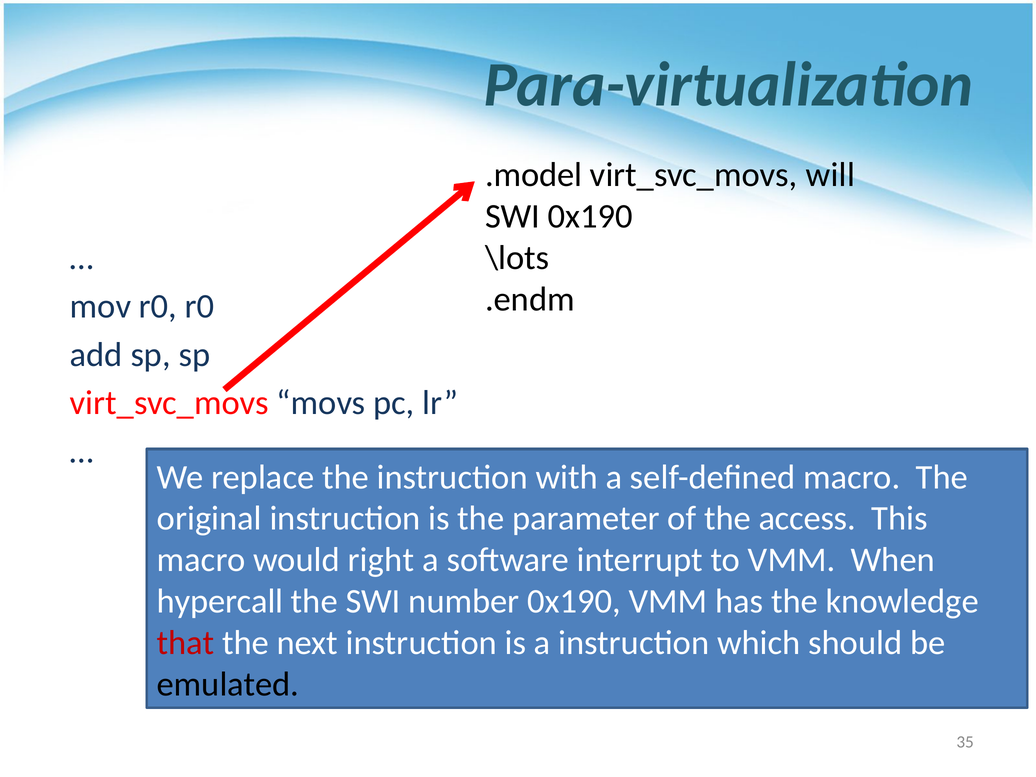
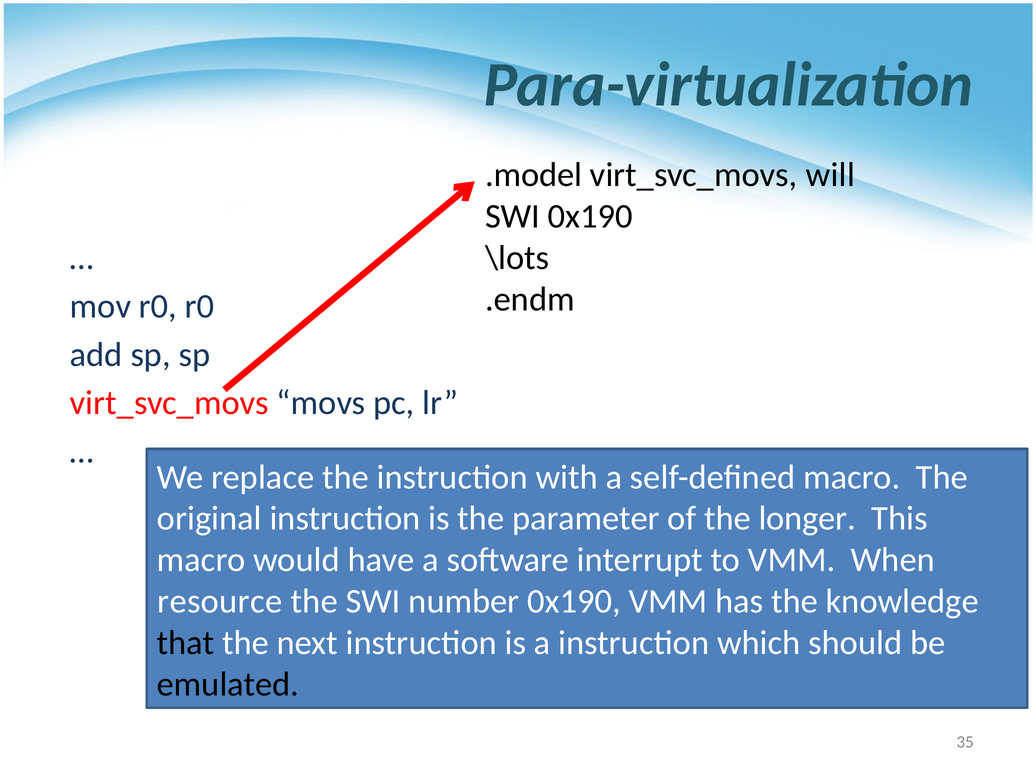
access: access -> longer
right: right -> have
hypercall: hypercall -> resource
that colour: red -> black
